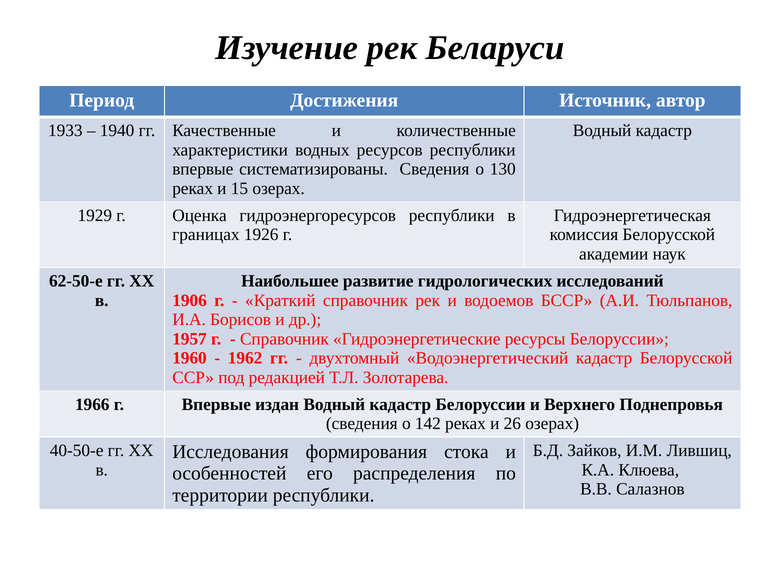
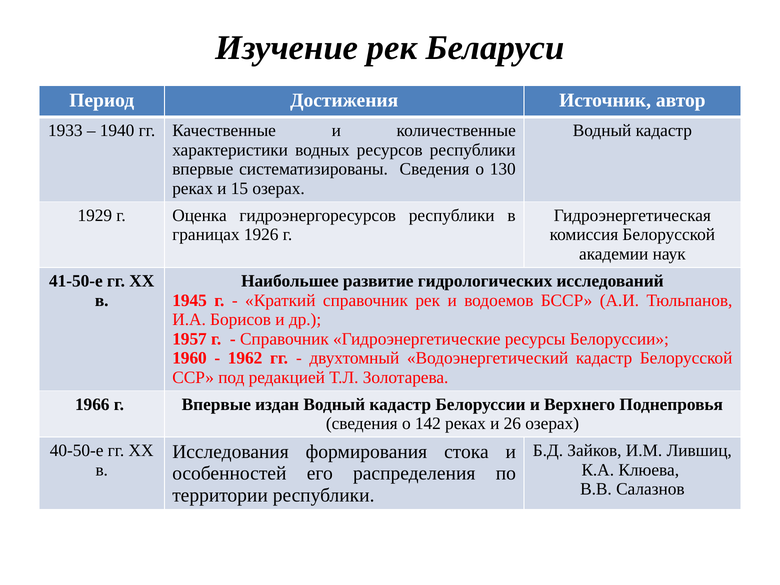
62-50-е: 62-50-е -> 41-50-е
1906: 1906 -> 1945
